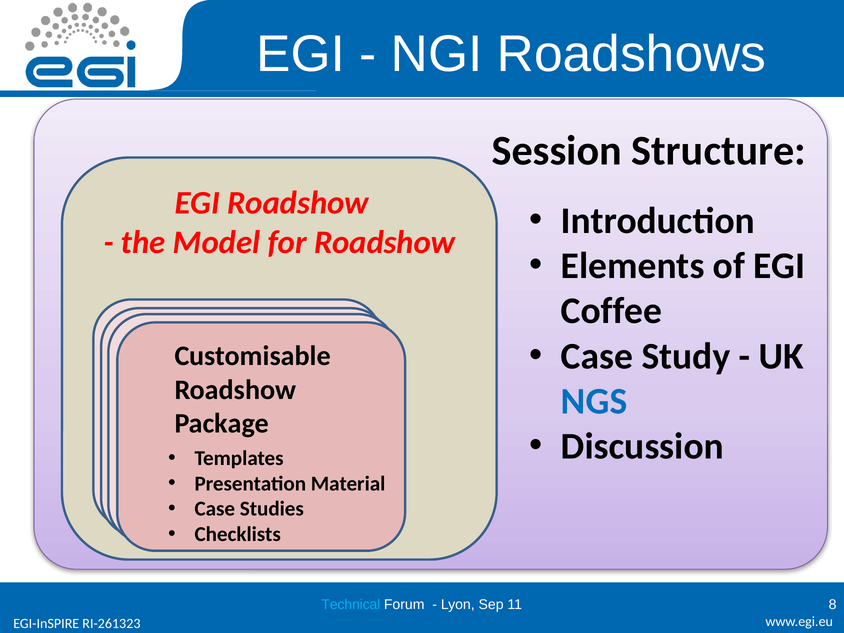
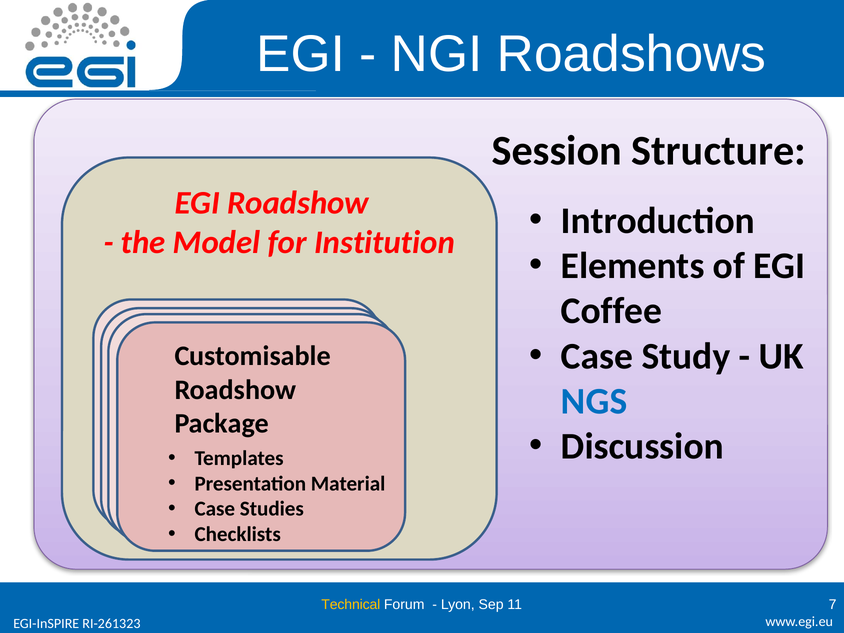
for Roadshow: Roadshow -> Institution
Technical colour: light blue -> yellow
8: 8 -> 7
